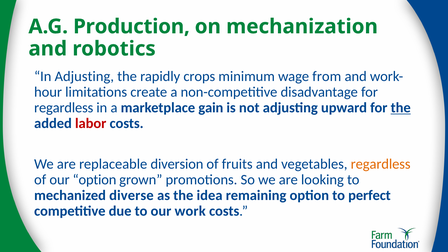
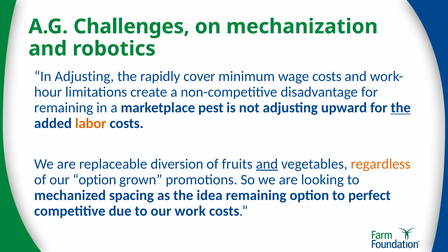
Production: Production -> Challenges
crops: crops -> cover
wage from: from -> costs
regardless at (64, 108): regardless -> remaining
gain: gain -> pest
labor colour: red -> orange
and at (267, 164) underline: none -> present
diverse: diverse -> spacing
